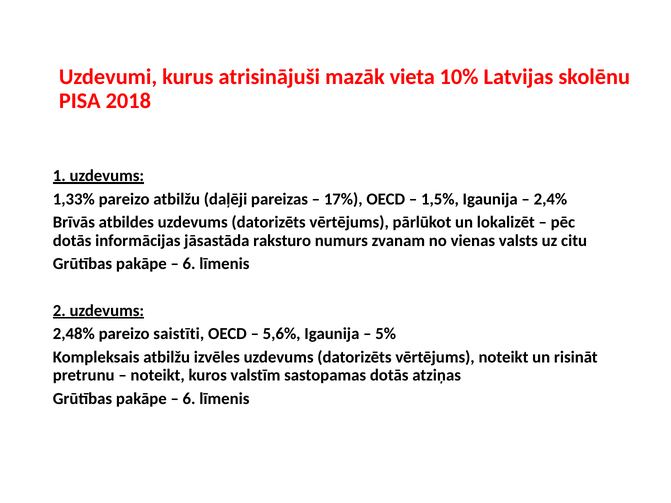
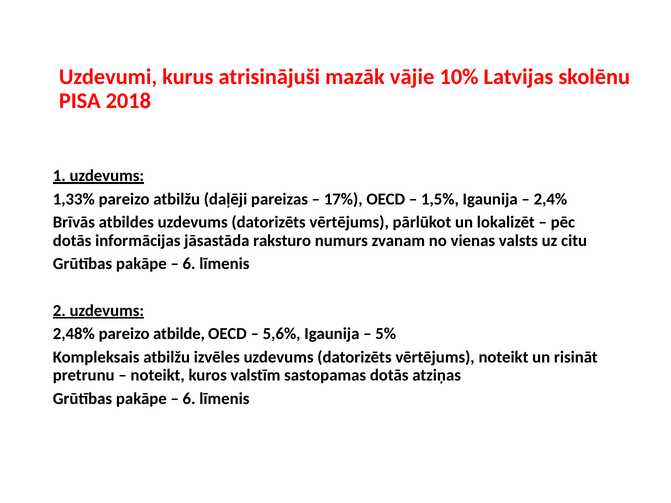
vieta: vieta -> vājie
saistīti: saistīti -> atbilde
